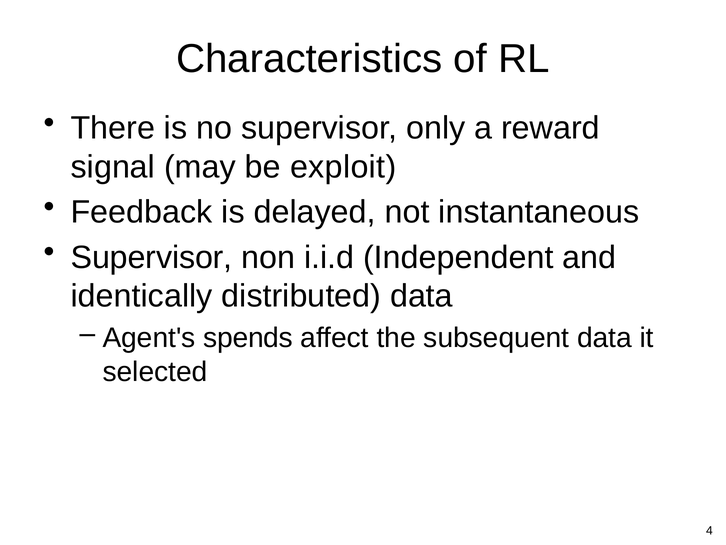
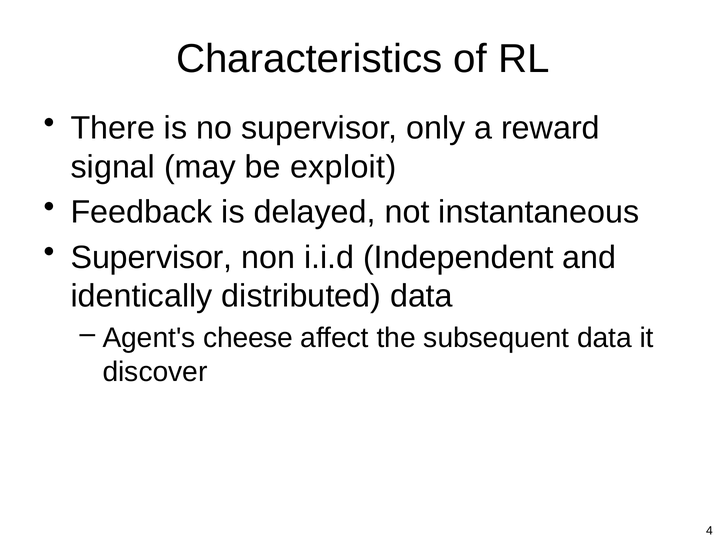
spends: spends -> cheese
selected: selected -> discover
